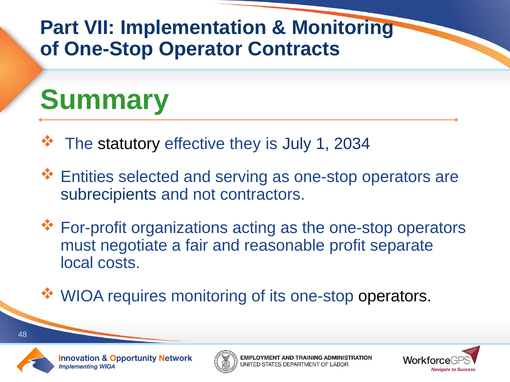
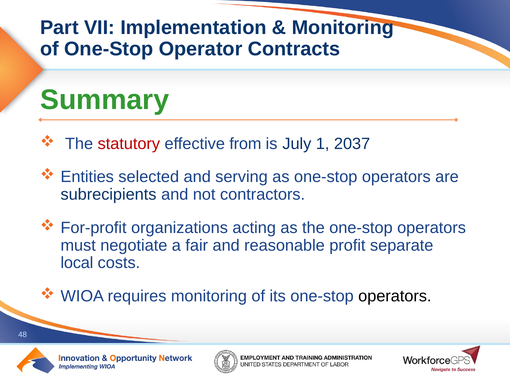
statutory colour: black -> red
they: they -> from
2034: 2034 -> 2037
